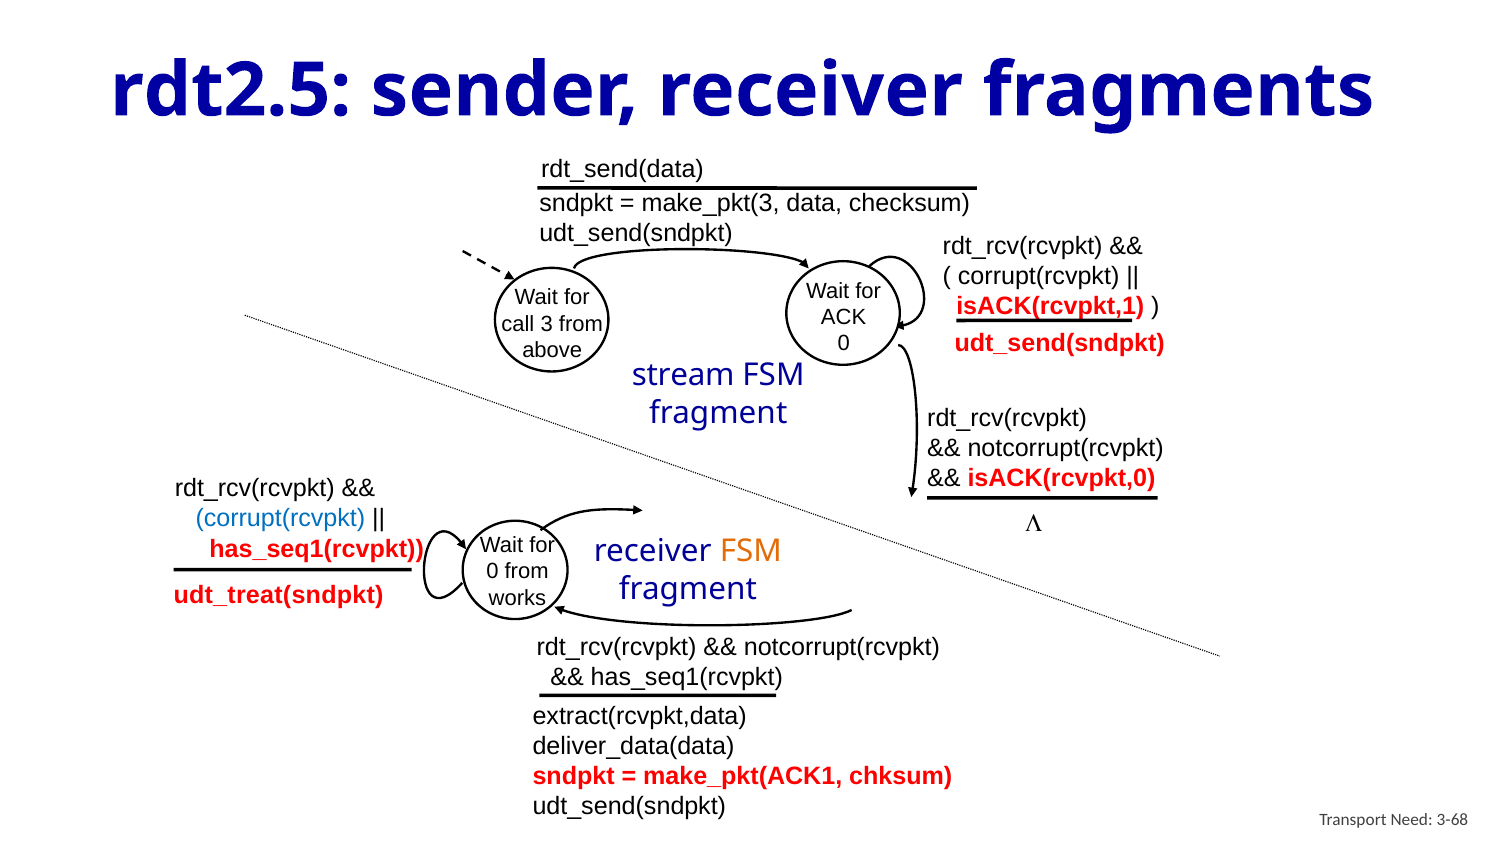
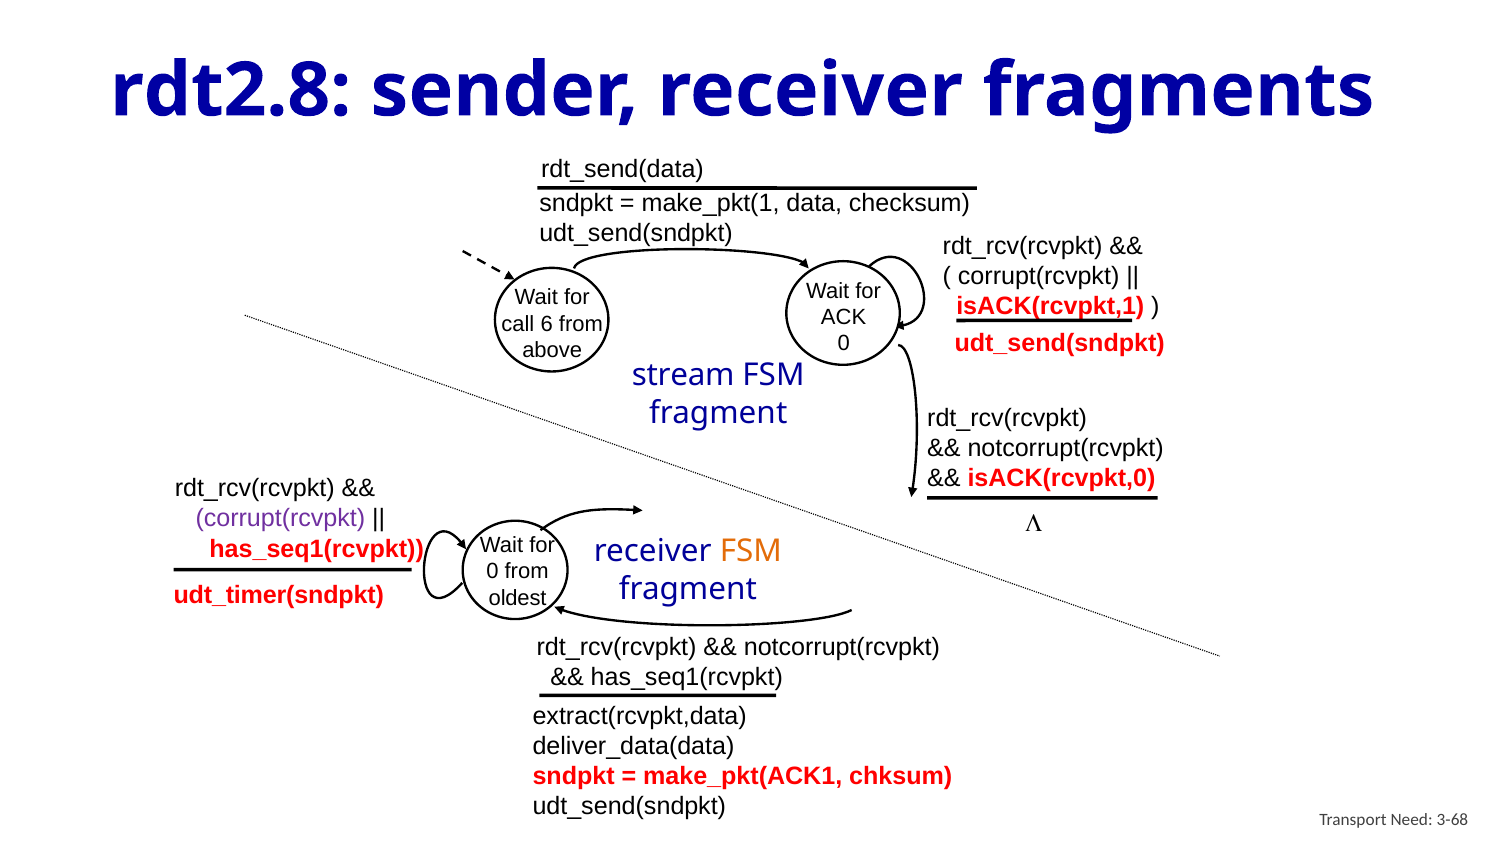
rdt2.5: rdt2.5 -> rdt2.8
make_pkt(3: make_pkt(3 -> make_pkt(1
3: 3 -> 6
corrupt(rcvpkt at (280, 519) colour: blue -> purple
udt_treat(sndpkt: udt_treat(sndpkt -> udt_timer(sndpkt
works: works -> oldest
